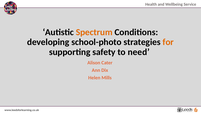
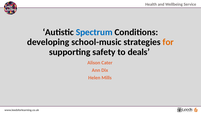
Spectrum colour: orange -> blue
school-photo: school-photo -> school-music
need: need -> deals
